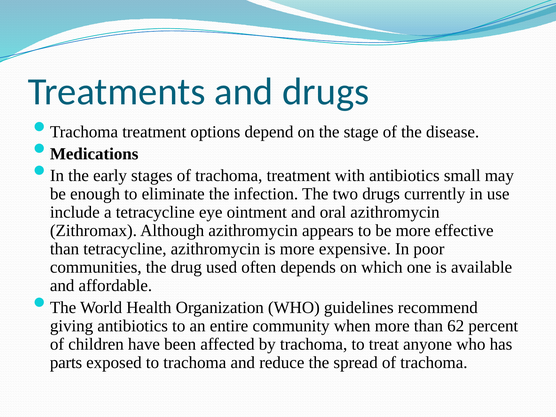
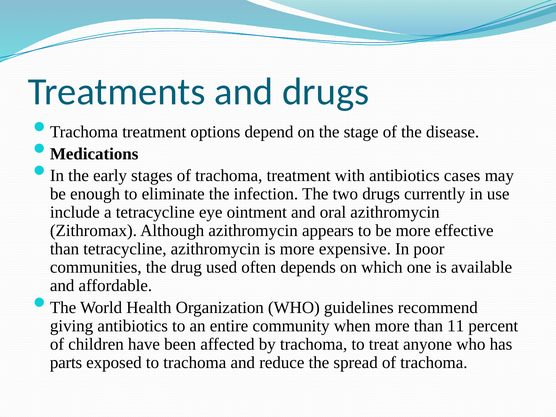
small: small -> cases
62: 62 -> 11
